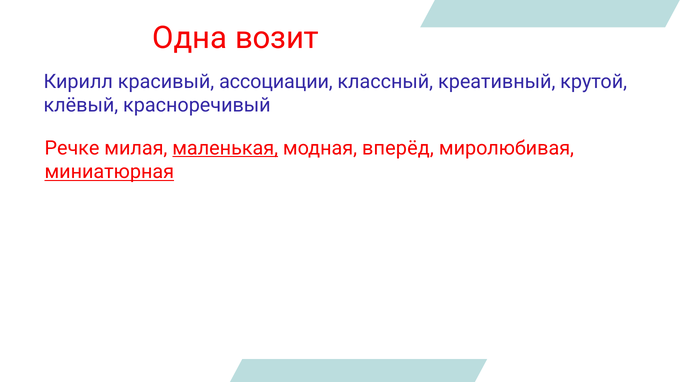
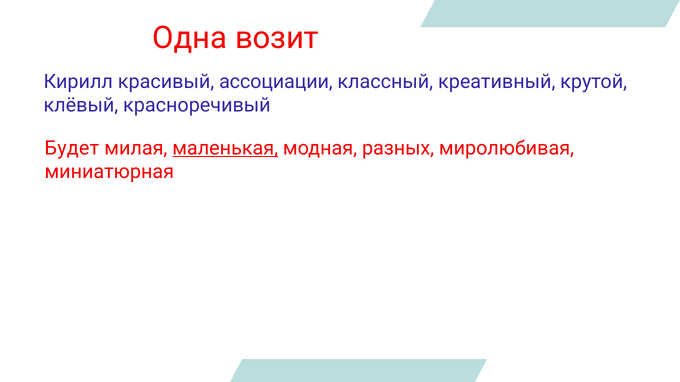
Речке: Речке -> Будет
вперёд: вперёд -> разных
миниатюрная underline: present -> none
